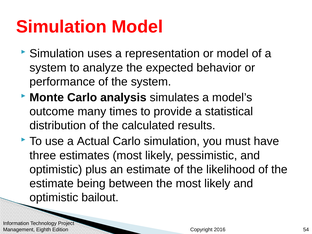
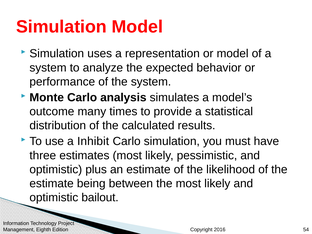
Actual: Actual -> Inhibit
